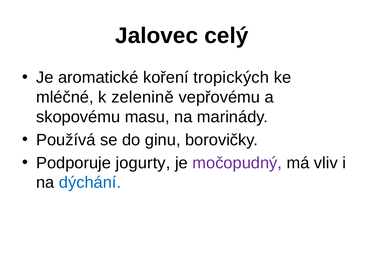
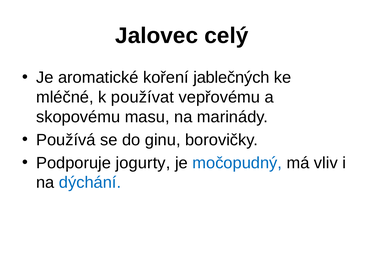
tropických: tropických -> jablečných
zelenině: zelenině -> používat
močopudný colour: purple -> blue
